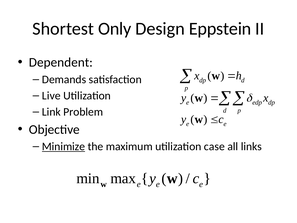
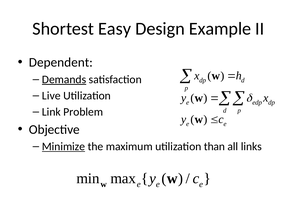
Only: Only -> Easy
Eppstein: Eppstein -> Example
Demands underline: none -> present
case: case -> than
